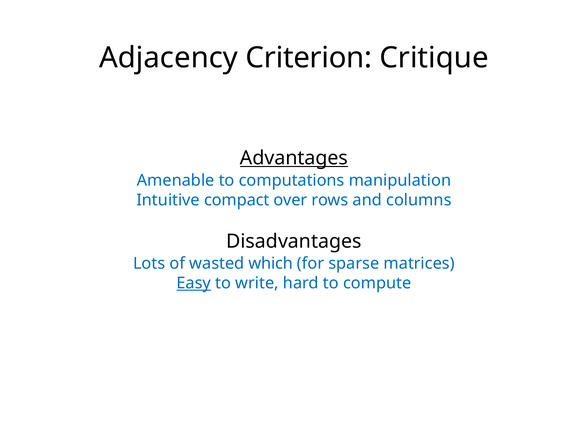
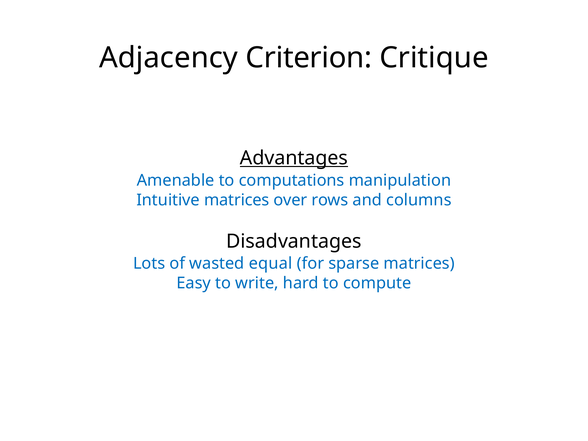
Intuitive compact: compact -> matrices
which: which -> equal
Easy underline: present -> none
